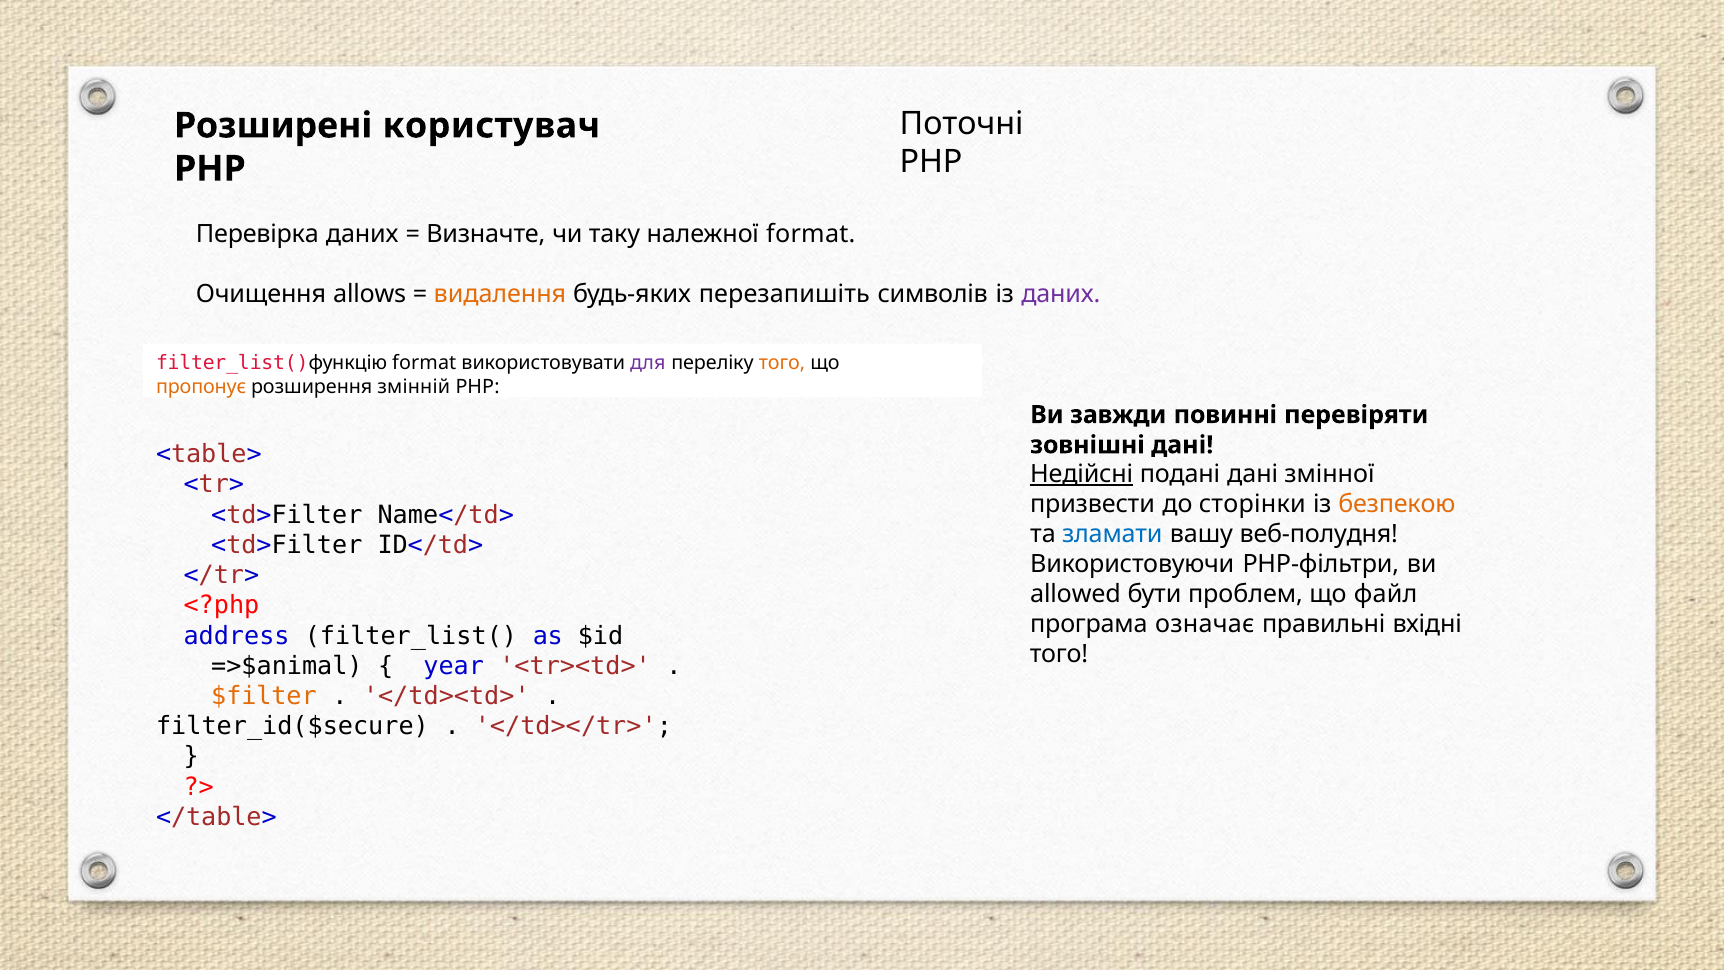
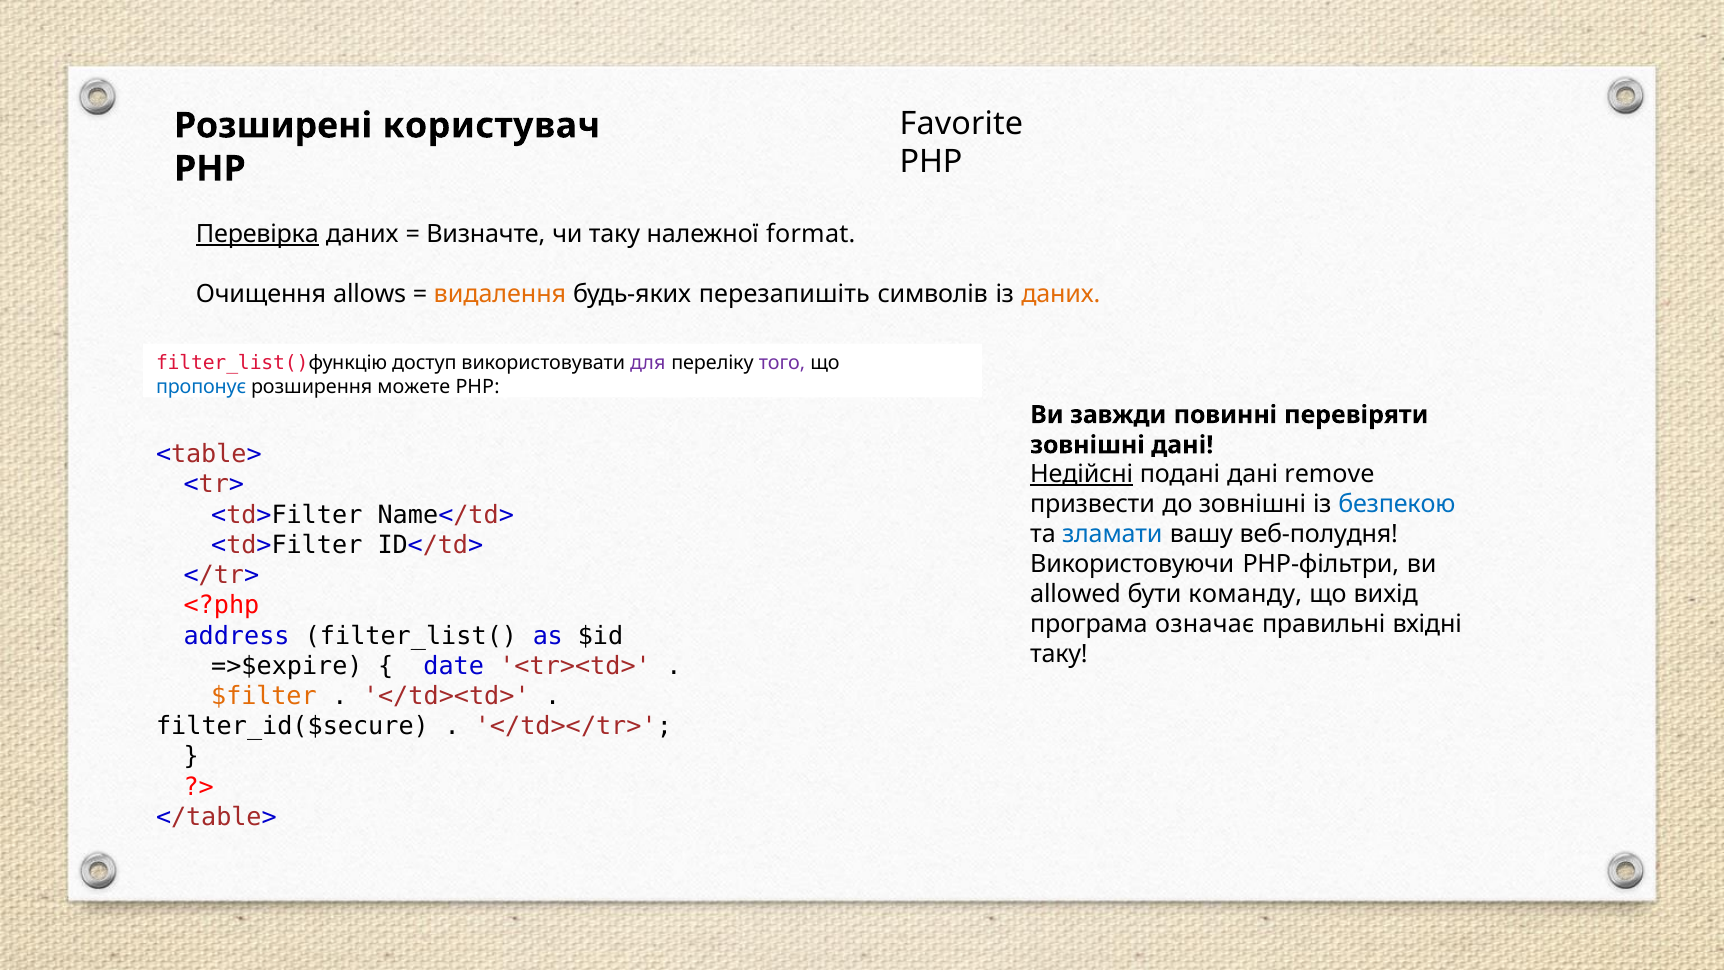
Поточні: Поточні -> Favorite
Перевірка underline: none -> present
даних at (1061, 294) colour: purple -> orange
filter_list()функцію format: format -> доступ
того at (782, 362) colour: orange -> purple
пропонує colour: orange -> blue
змінній: змінній -> можете
змінної: змінної -> remove
до сторінки: сторінки -> зовнішні
безпекою colour: orange -> blue
проблем: проблем -> команду
файл: файл -> вихід
того at (1059, 654): того -> таку
=>$animal: =>$animal -> =>$expire
year: year -> date
